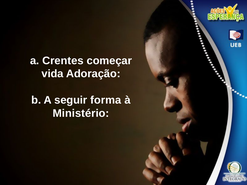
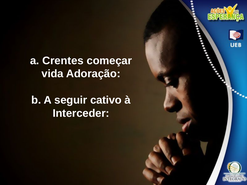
forma: forma -> cativo
Ministério: Ministério -> Interceder
